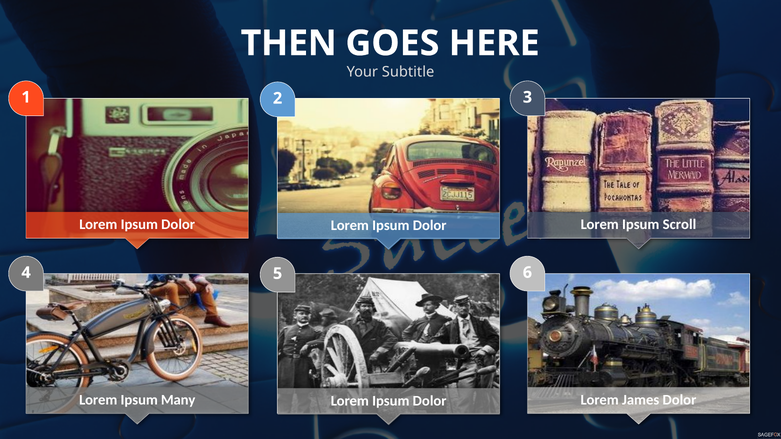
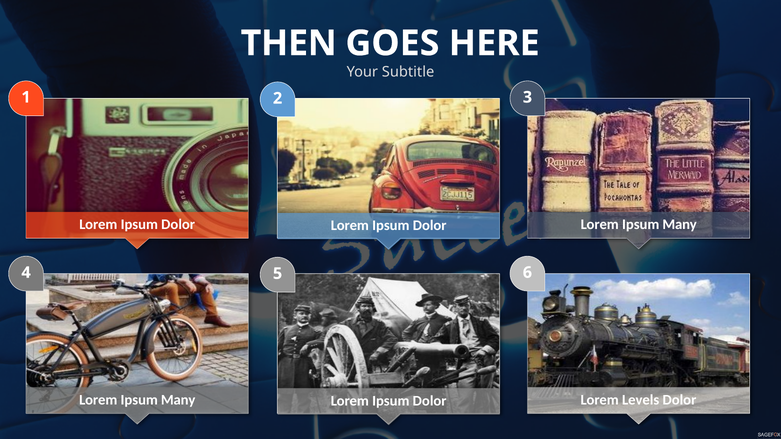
Scroll at (679, 225): Scroll -> Many
James: James -> Levels
